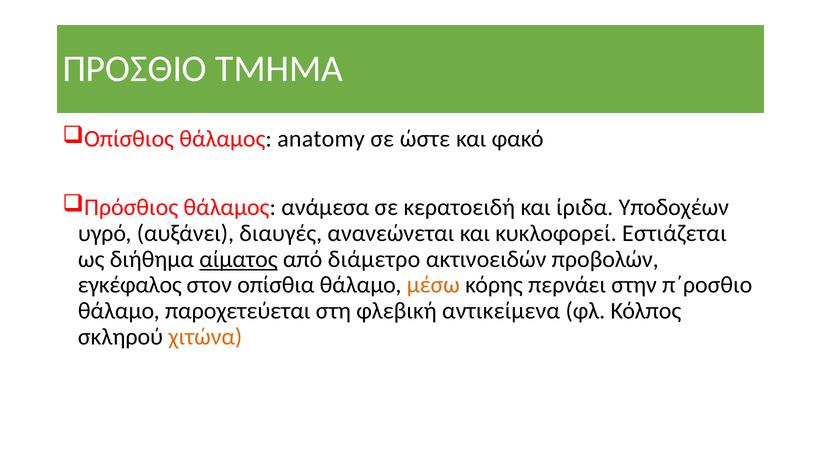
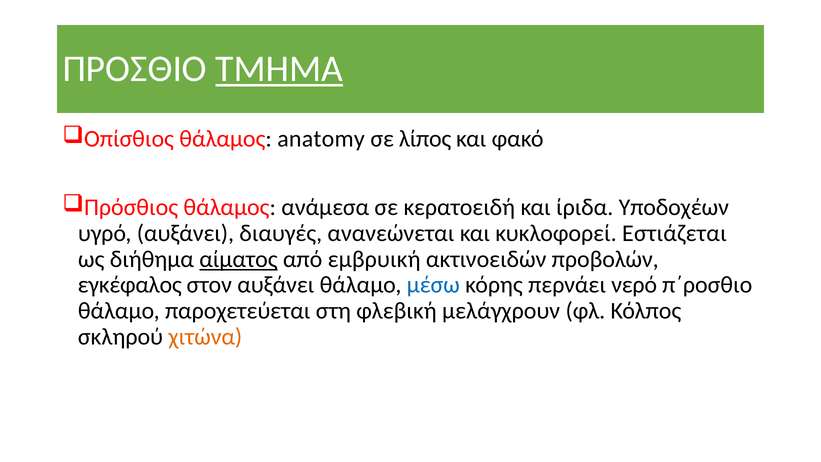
ΤΜΗΜΑ underline: none -> present
ώστε: ώστε -> λίπος
διάμετρο: διάμετρο -> εμβρυική
στον οπίσθια: οπίσθια -> αυξάνει
μέσω colour: orange -> blue
στην: στην -> νερό
αντικείμενα: αντικείμενα -> μελάγχρουν
